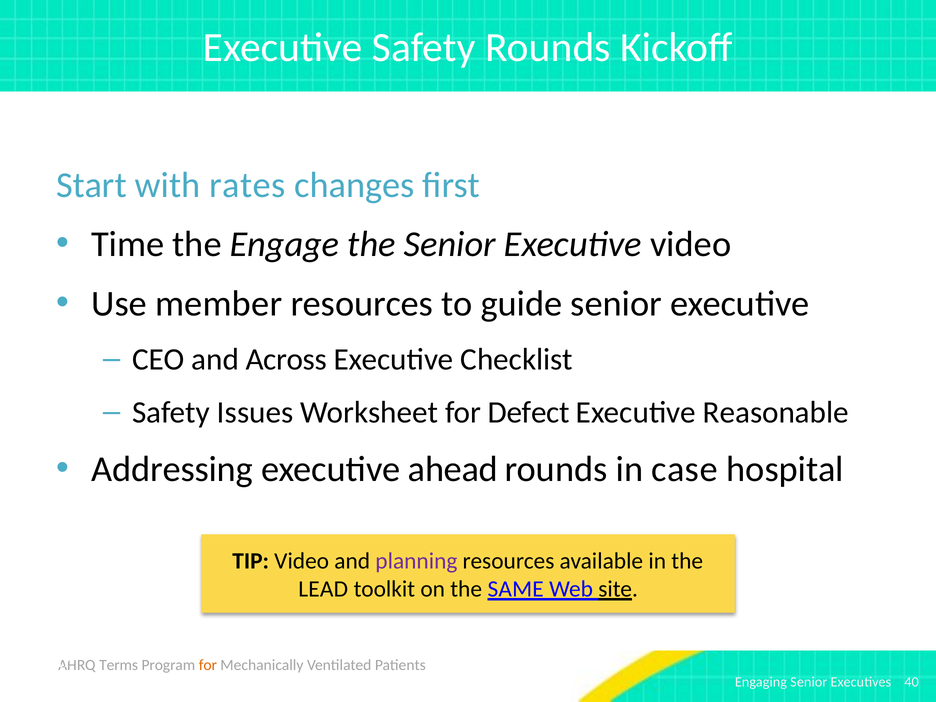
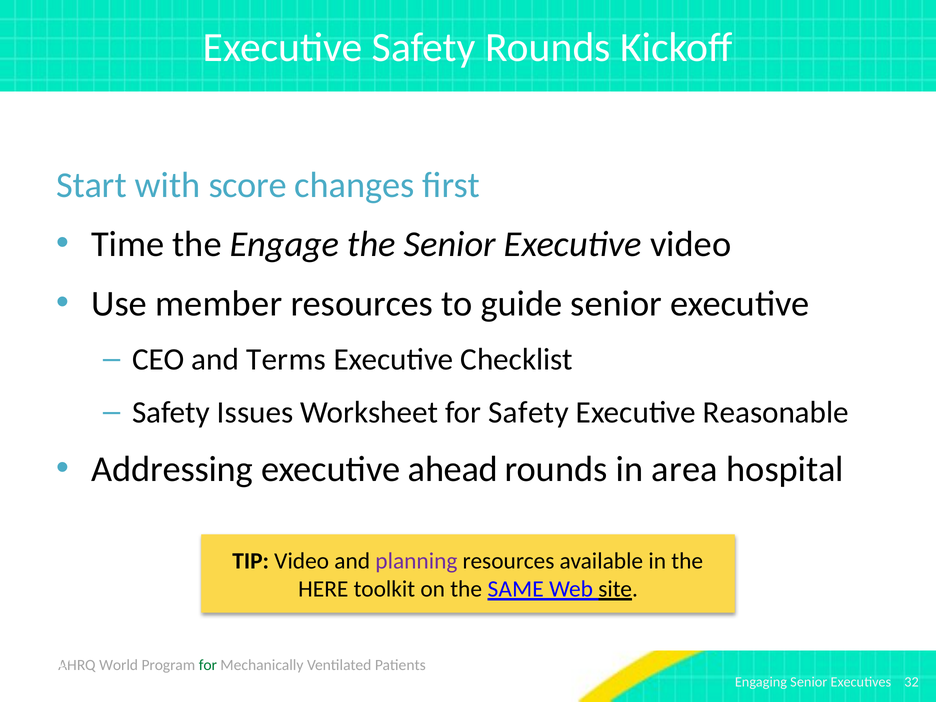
rates: rates -> score
Across: Across -> Terms
for Defect: Defect -> Safety
case: case -> area
LEAD: LEAD -> HERE
Terms: Terms -> World
for at (208, 665) colour: orange -> green
40: 40 -> 32
